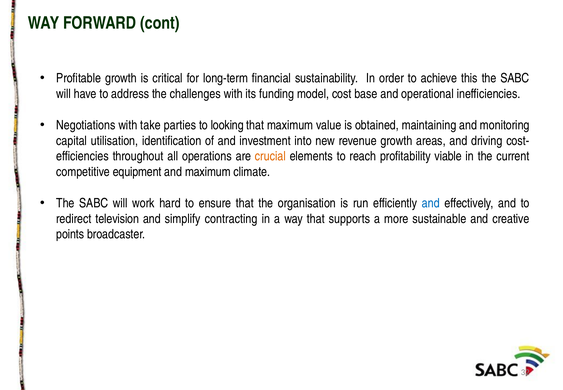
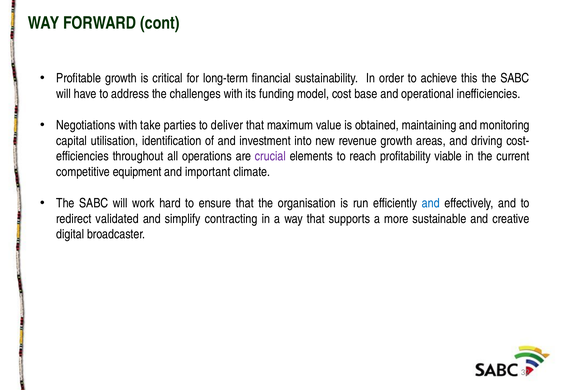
looking: looking -> deliver
crucial colour: orange -> purple
and maximum: maximum -> important
television: television -> validated
points: points -> digital
